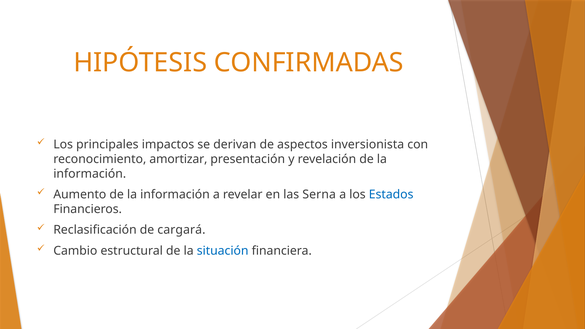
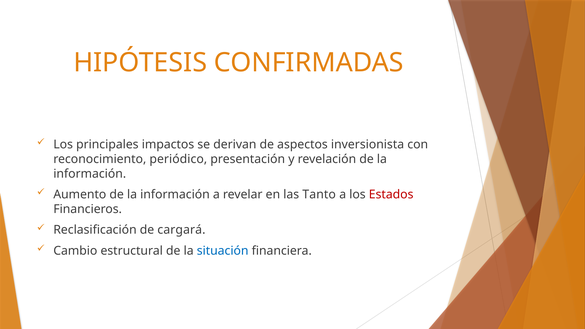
amortizar: amortizar -> periódico
Serna: Serna -> Tanto
Estados colour: blue -> red
